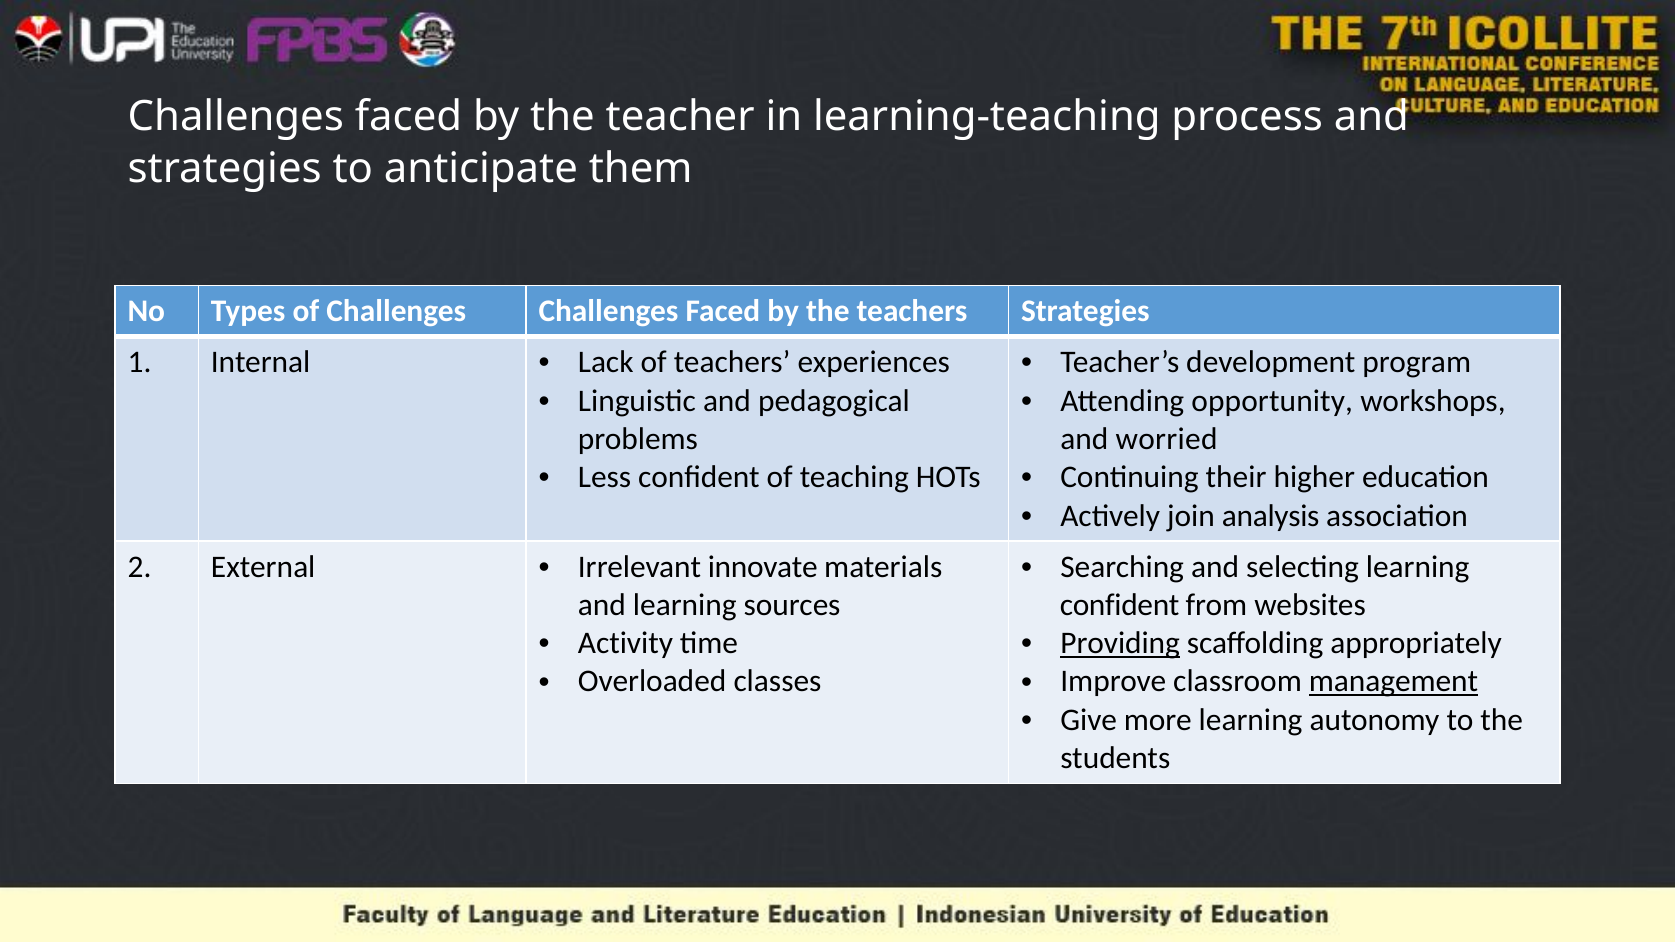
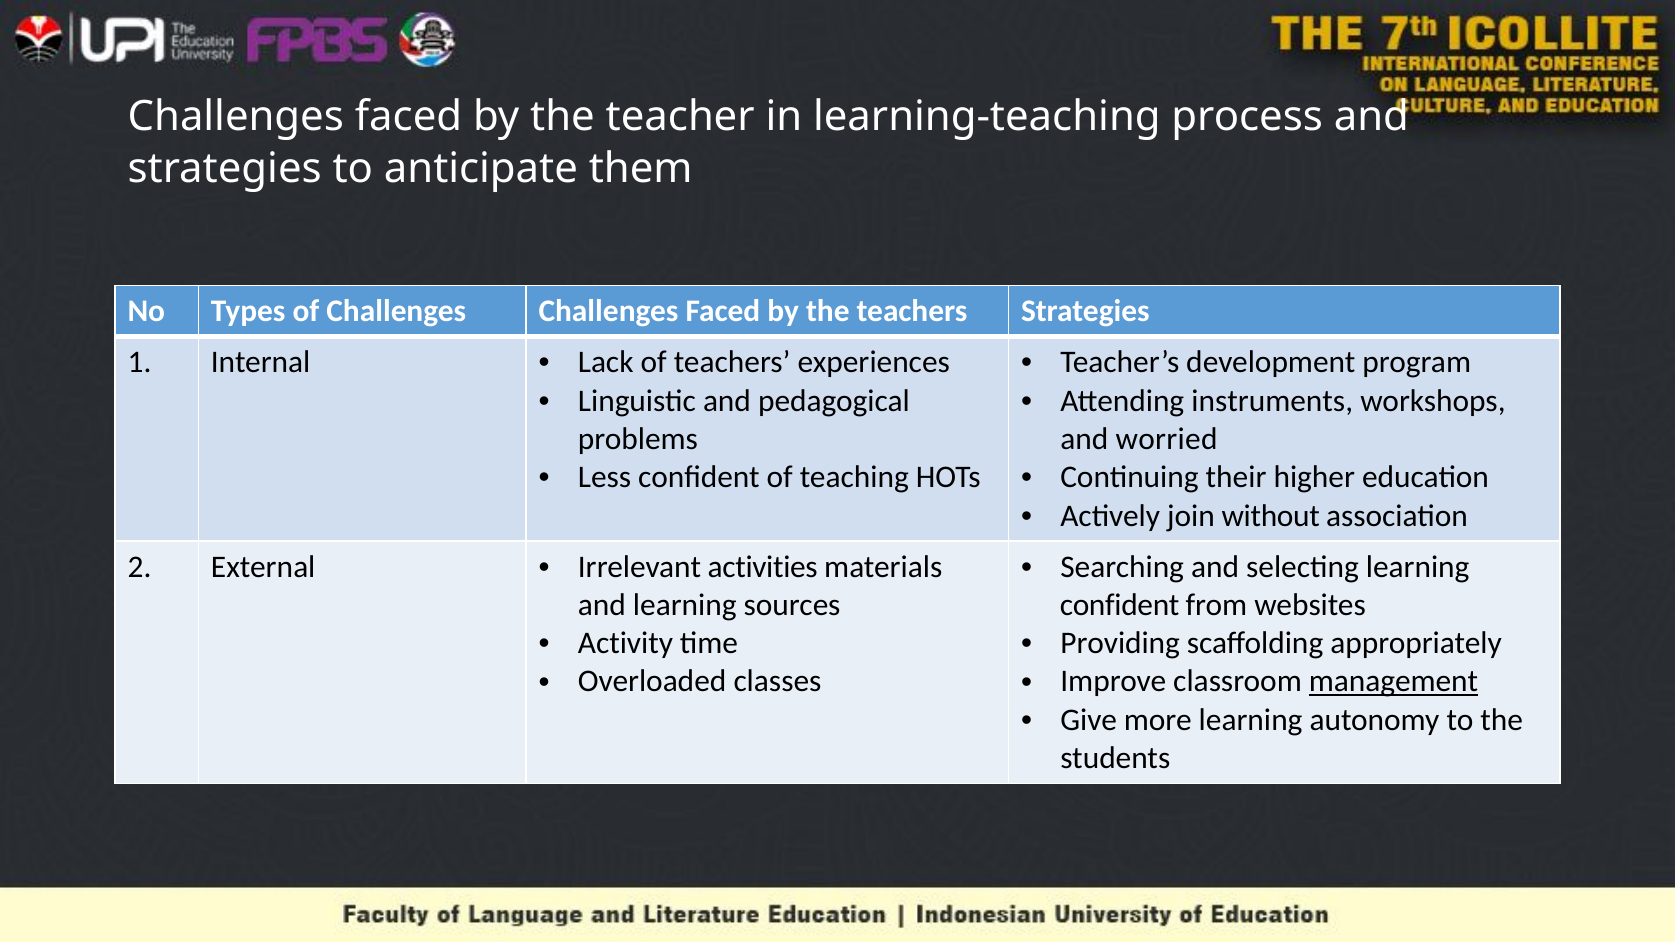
opportunity: opportunity -> instruments
analysis: analysis -> without
innovate: innovate -> activities
Providing underline: present -> none
